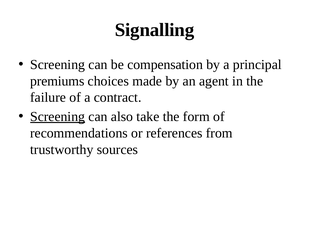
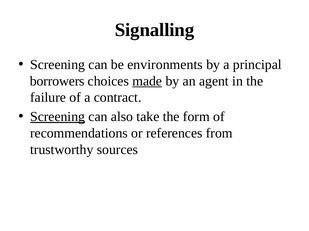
compensation: compensation -> environments
premiums: premiums -> borrowers
made underline: none -> present
